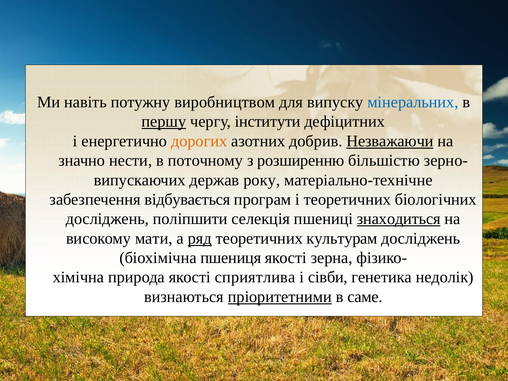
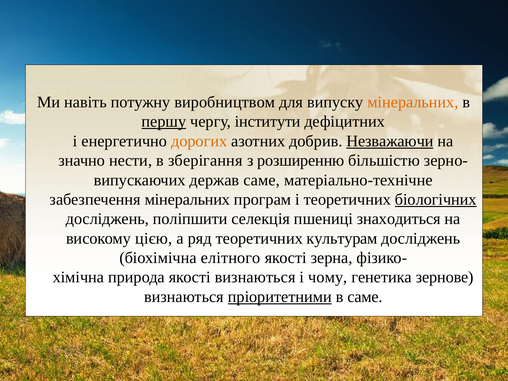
мінеральних at (413, 102) colour: blue -> orange
поточному: поточному -> зберігання
держав року: року -> саме
забезпечення відбувається: відбувається -> мінеральних
біологічних underline: none -> present
знаходиться underline: present -> none
мати: мати -> цією
ряд underline: present -> none
пшениця: пшениця -> елітного
якості сприятлива: сприятлива -> визнаються
сівби: сівби -> чому
недолік: недолік -> зернове
